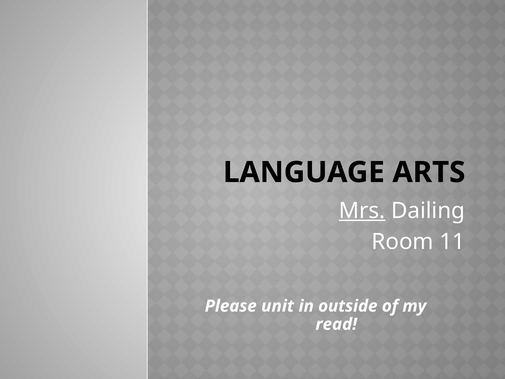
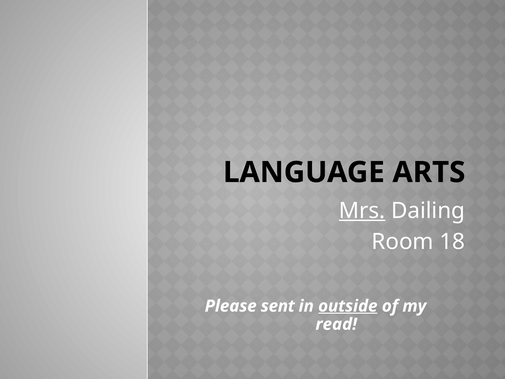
11: 11 -> 18
unit: unit -> sent
outside underline: none -> present
